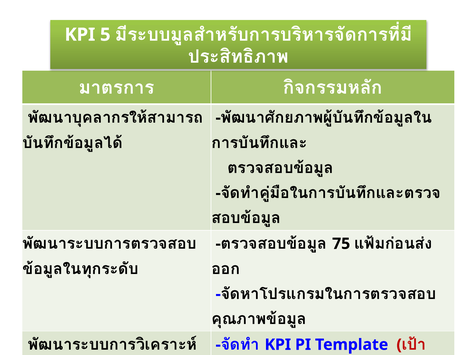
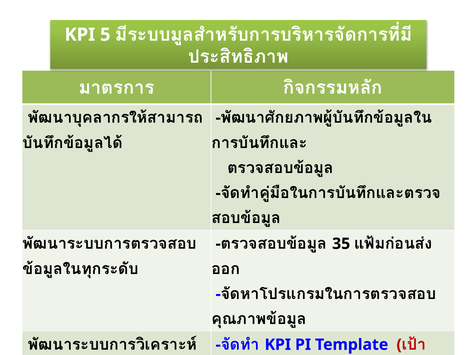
75: 75 -> 35
